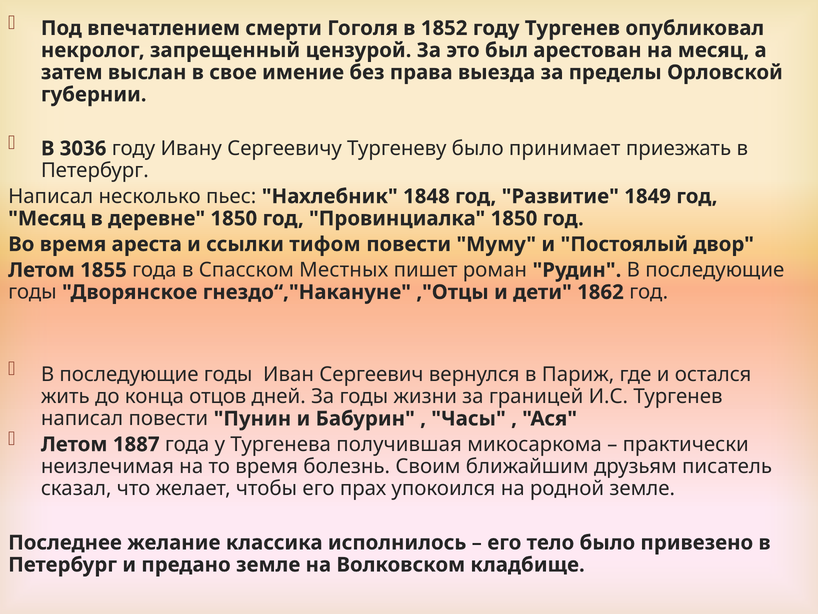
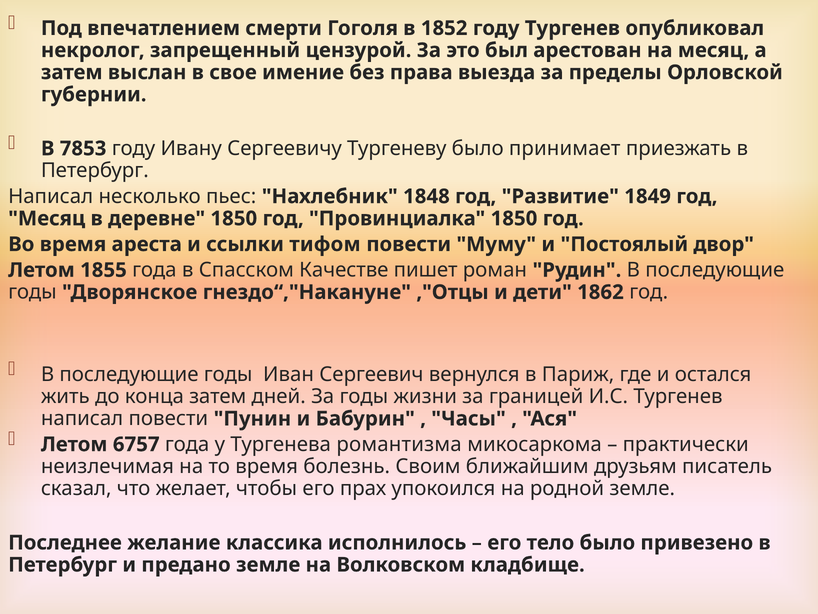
3036: 3036 -> 7853
Местных: Местных -> Качестве
конца отцов: отцов -> затем
1887: 1887 -> 6757
получившая: получившая -> романтизма
